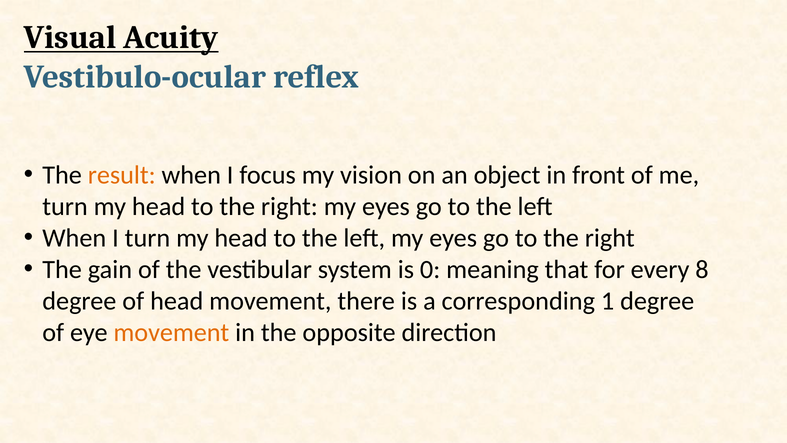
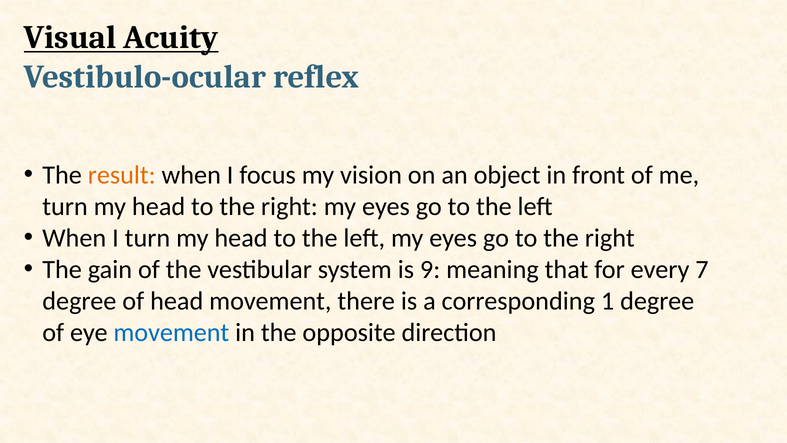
0: 0 -> 9
8: 8 -> 7
movement at (171, 332) colour: orange -> blue
